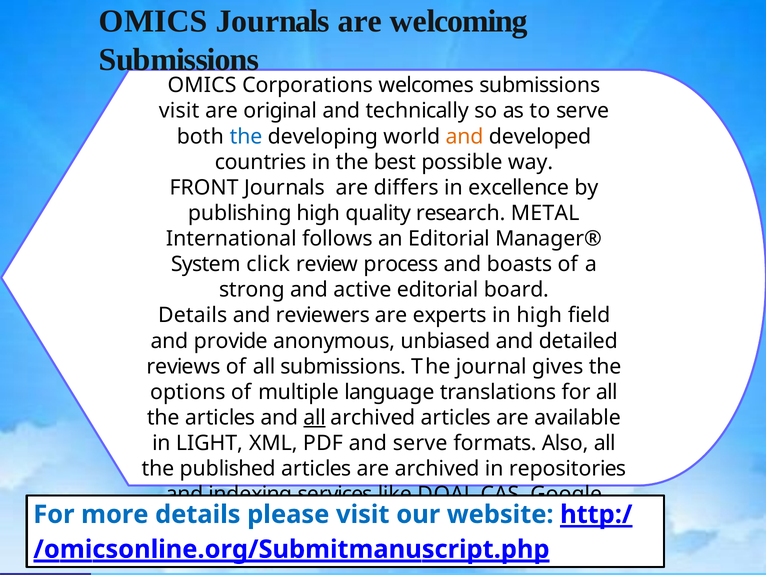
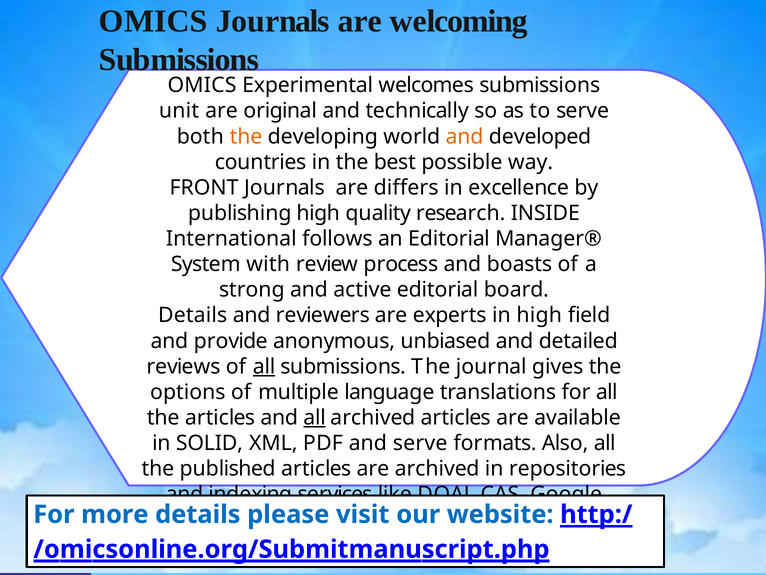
Corporations: Corporations -> Experimental
visit at (179, 111): visit -> unit
the at (246, 136) colour: blue -> orange
METAL: METAL -> INSIDE
click: click -> with
all at (264, 366) underline: none -> present
LIGHT: LIGHT -> SOLID
